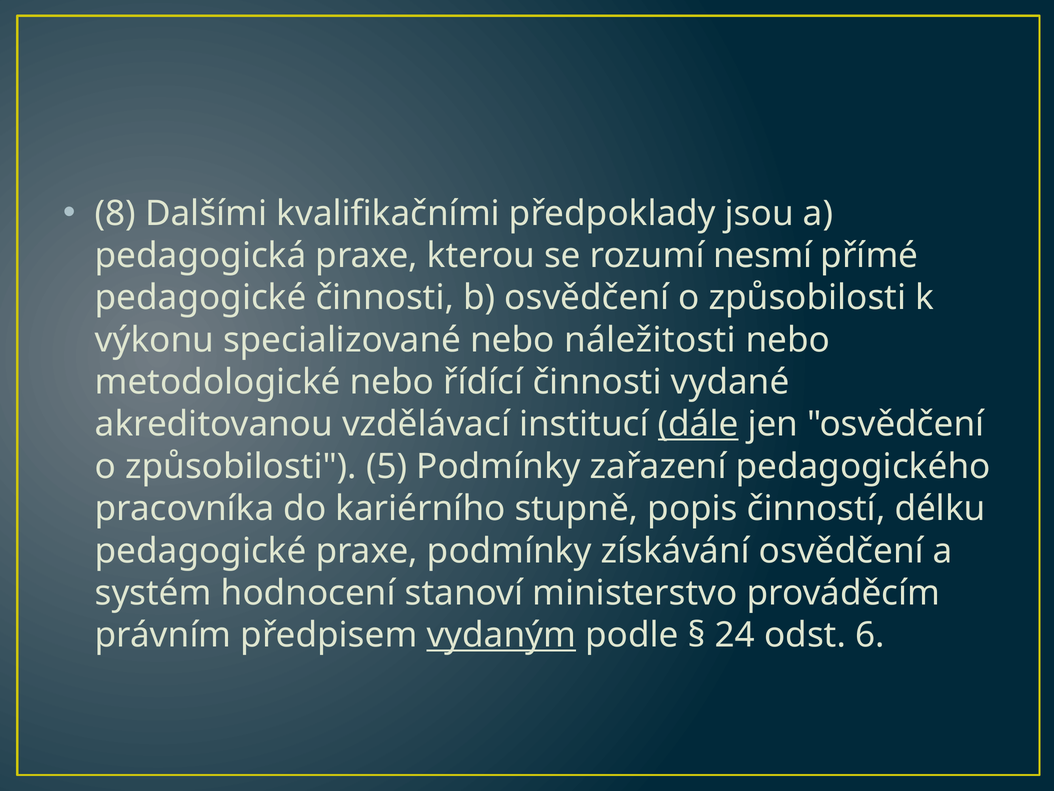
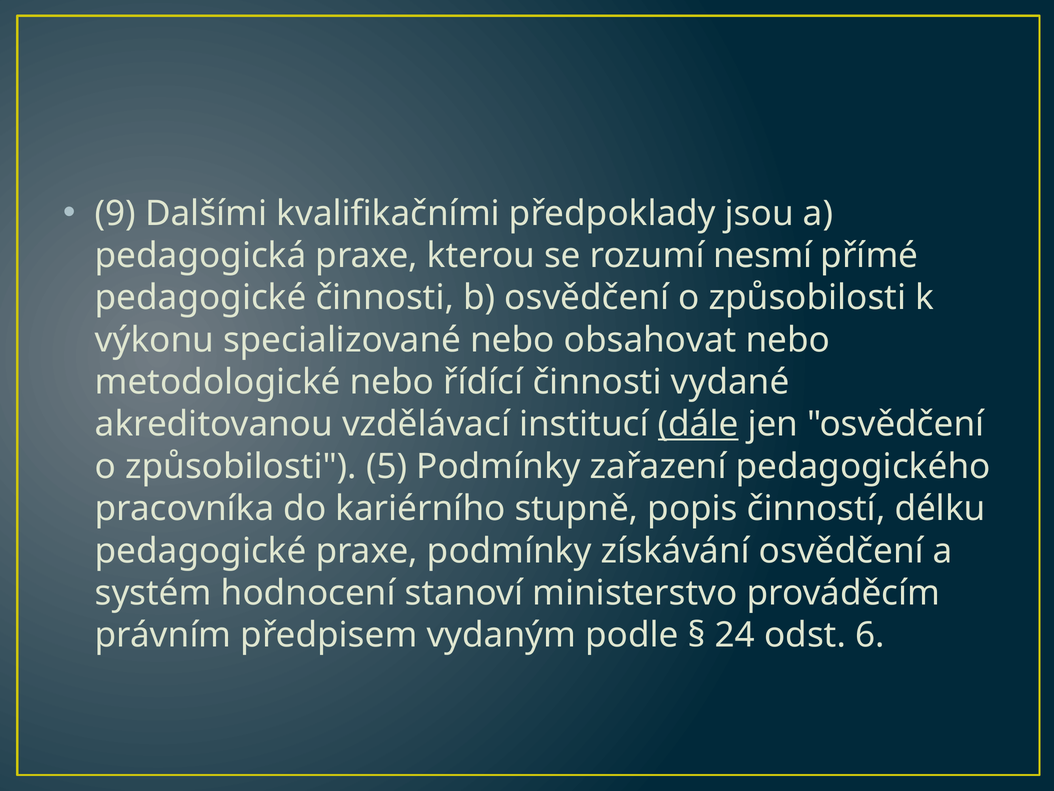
8: 8 -> 9
náležitosti: náležitosti -> obsahovat
vydaným underline: present -> none
